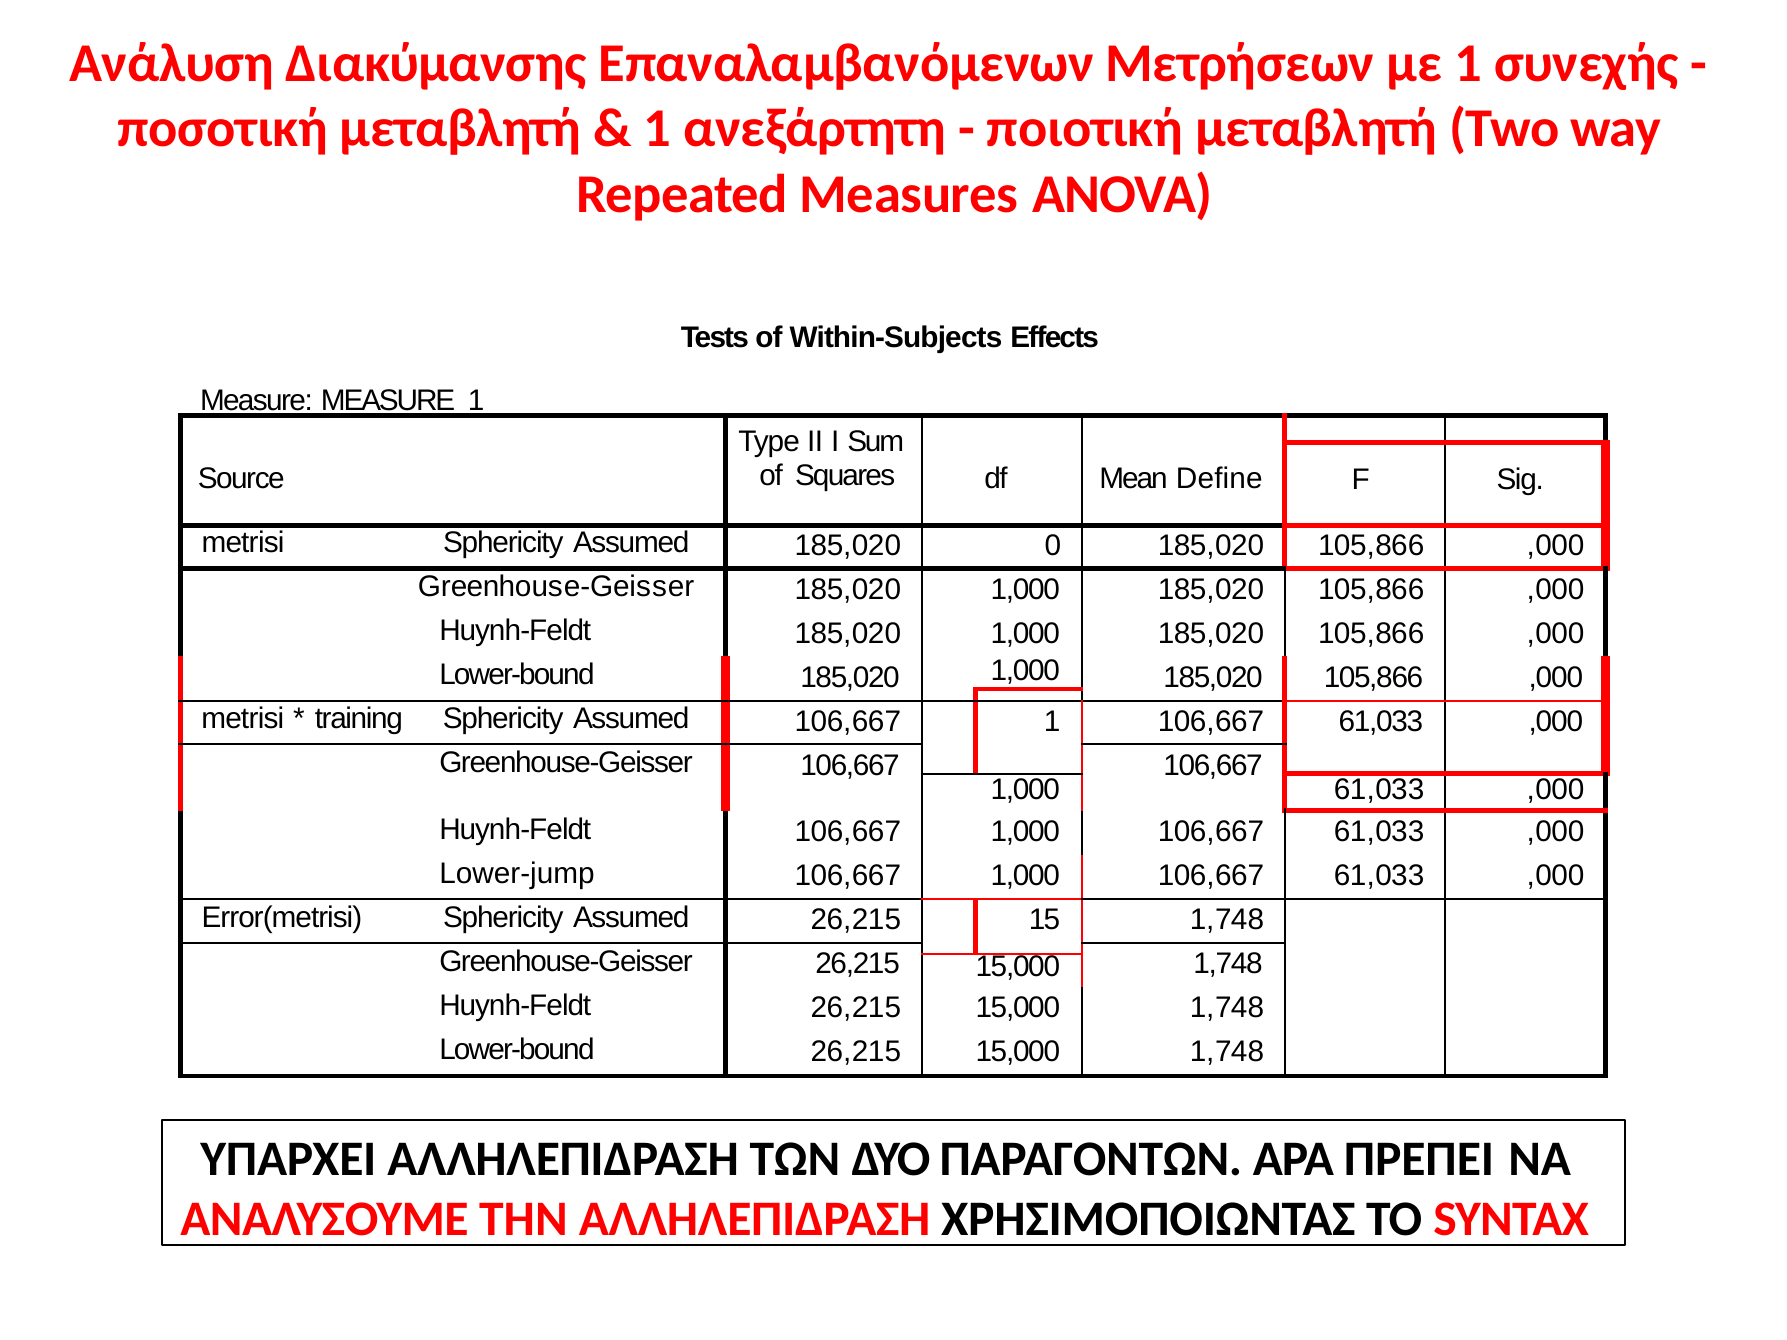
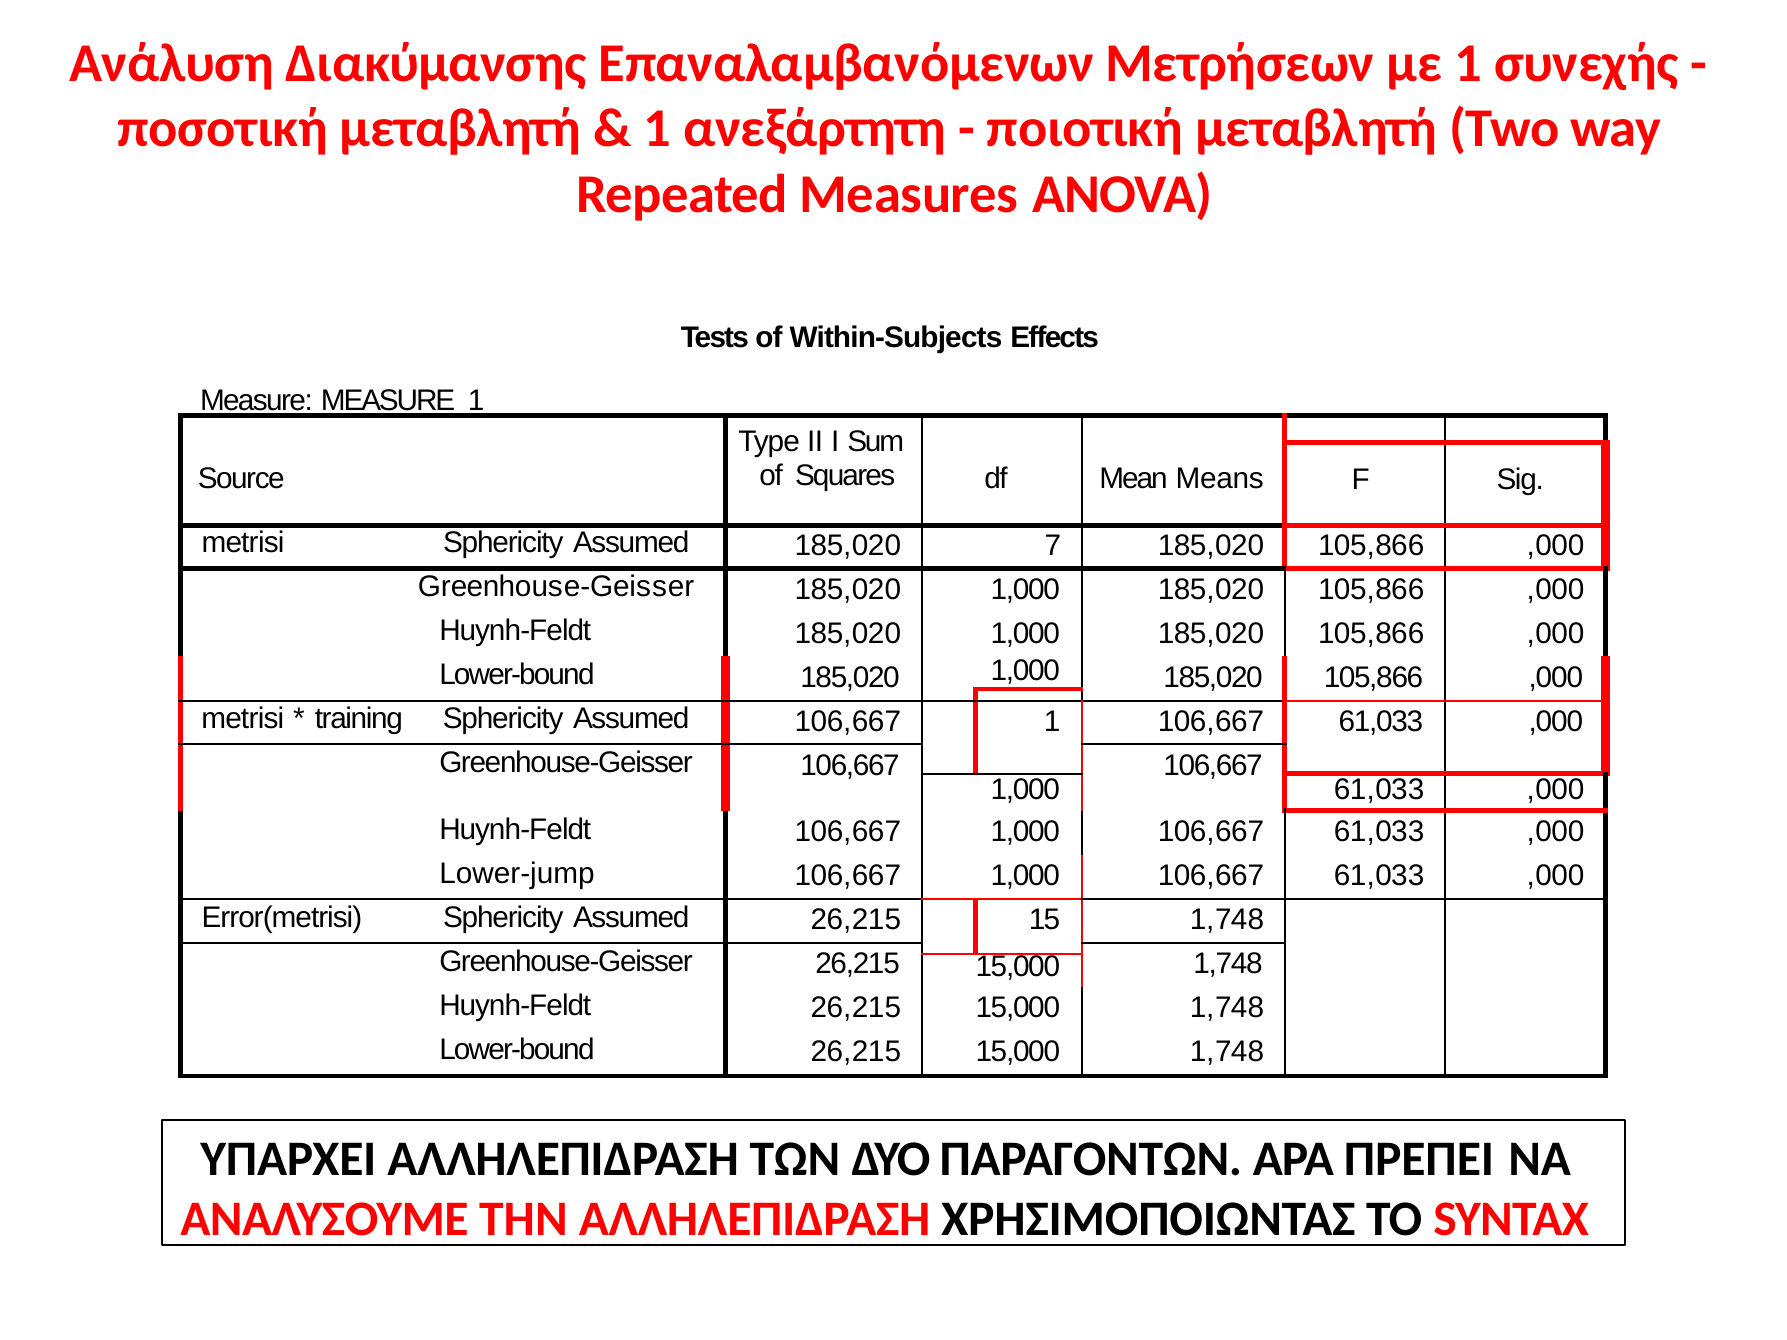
Define: Define -> Means
0: 0 -> 7
